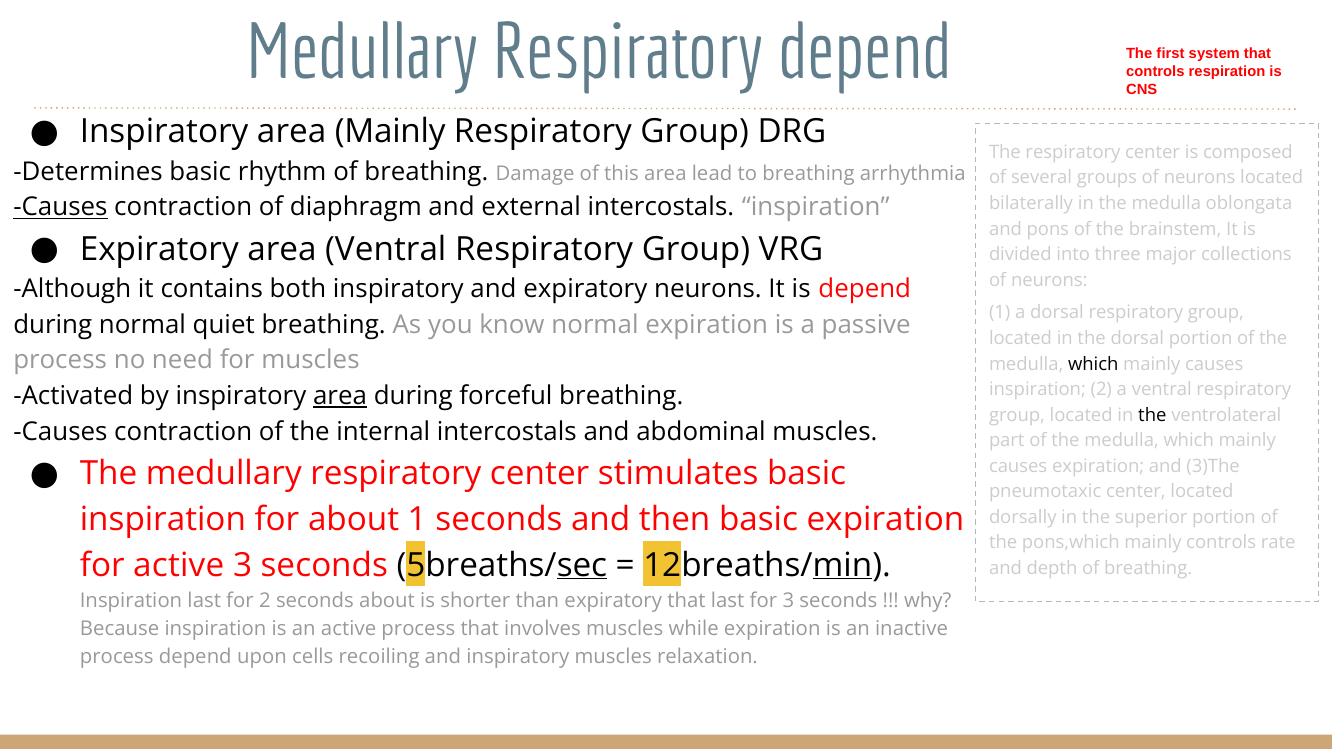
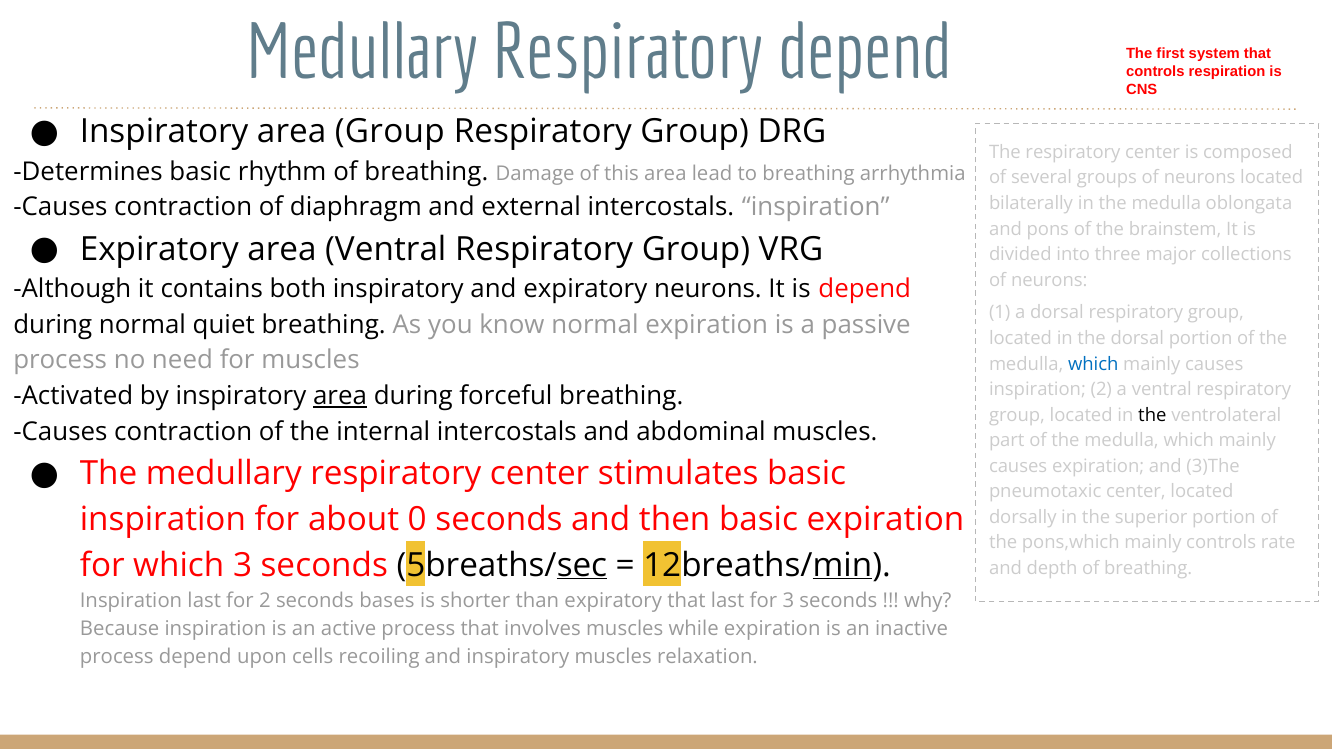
area Mainly: Mainly -> Group
Causes at (60, 207) underline: present -> none
which at (1093, 364) colour: black -> blue
about 1: 1 -> 0
for active: active -> which
seconds about: about -> bases
